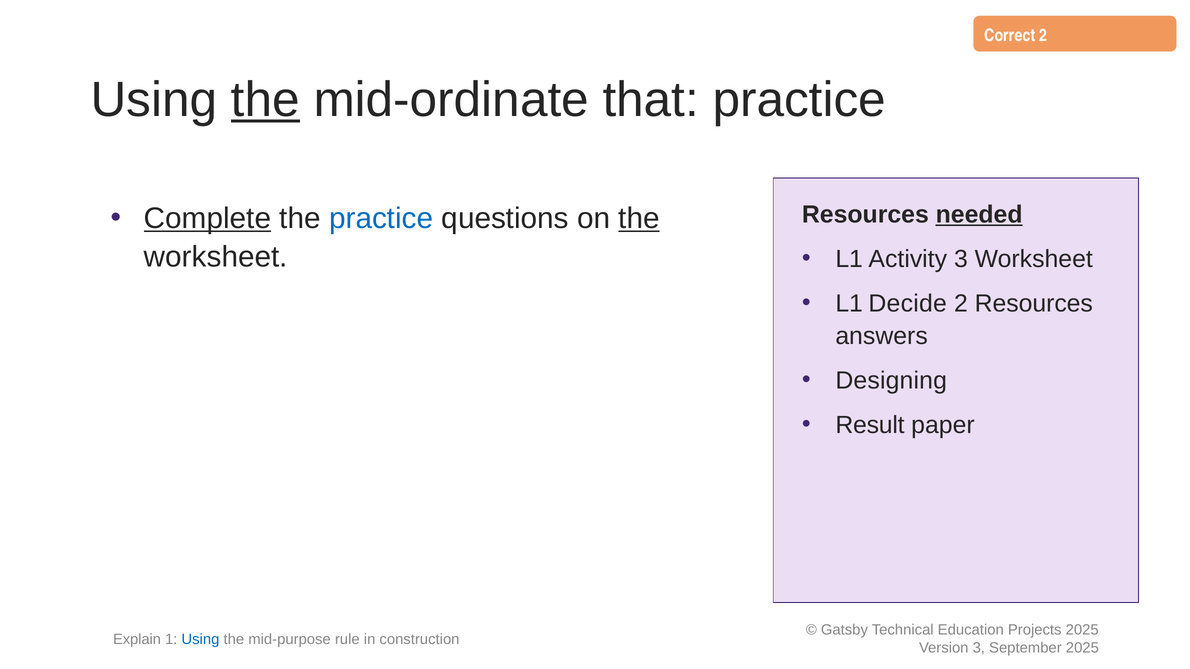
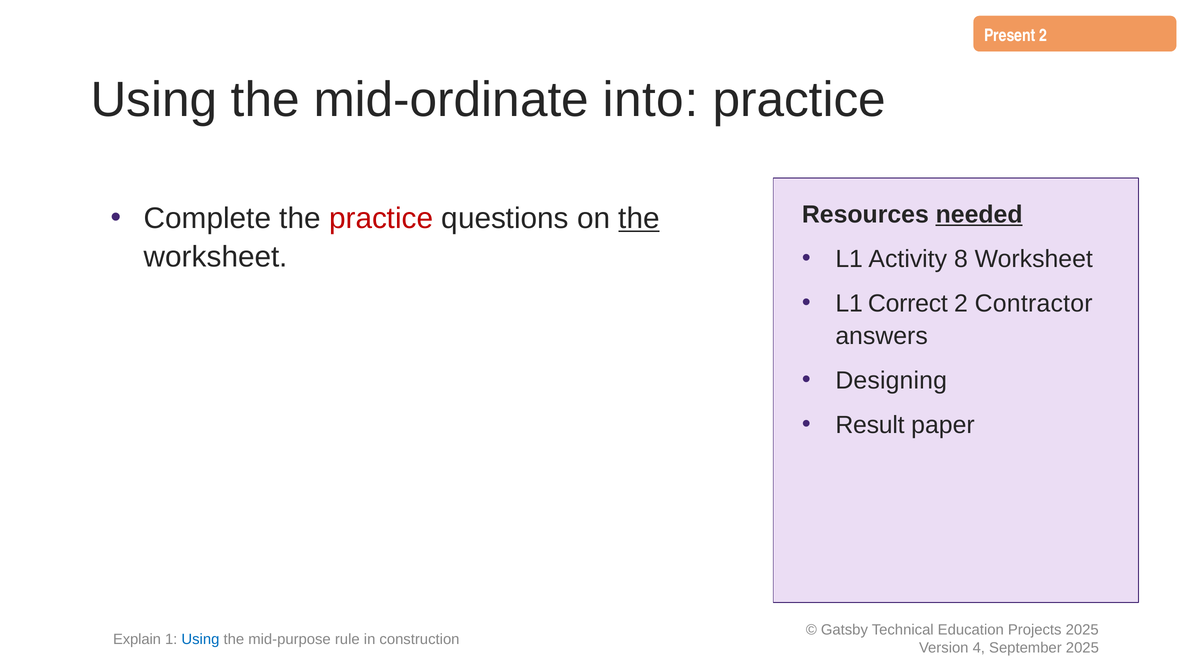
Correct: Correct -> Present
the at (265, 100) underline: present -> none
that: that -> into
Complete underline: present -> none
practice at (381, 219) colour: blue -> red
Activity 3: 3 -> 8
Decide: Decide -> Correct
2 Resources: Resources -> Contractor
3 at (979, 648): 3 -> 4
